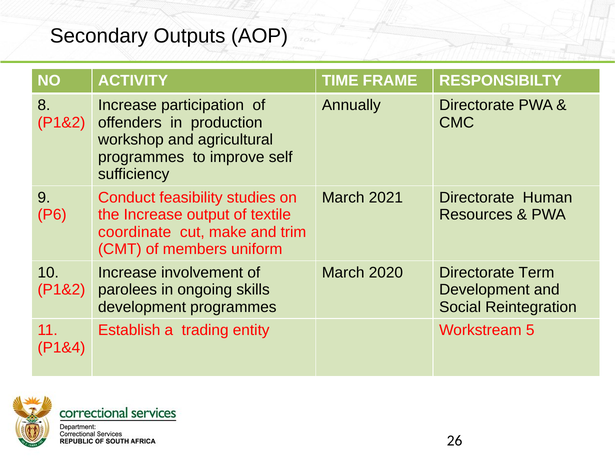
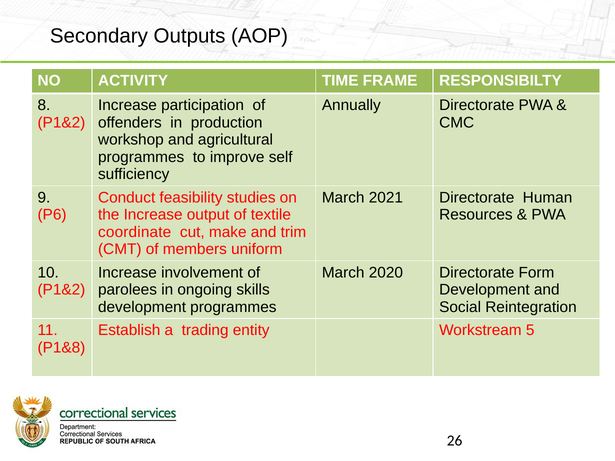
Term: Term -> Form
P1&4: P1&4 -> P1&8
